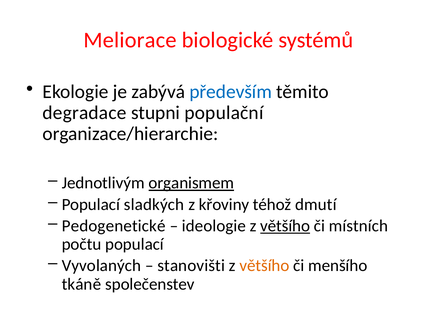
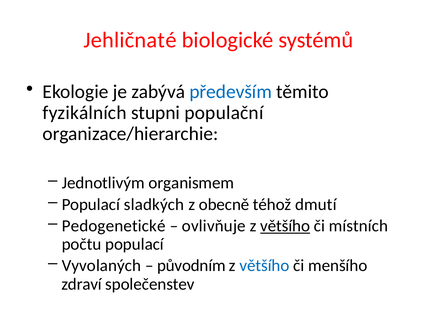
Meliorace: Meliorace -> Jehličnaté
degradace: degradace -> fyzikálních
organismem underline: present -> none
křoviny: křoviny -> obecně
ideologie: ideologie -> ovlivňuje
stanovišti: stanovišti -> původním
většího at (264, 266) colour: orange -> blue
tkáně: tkáně -> zdraví
